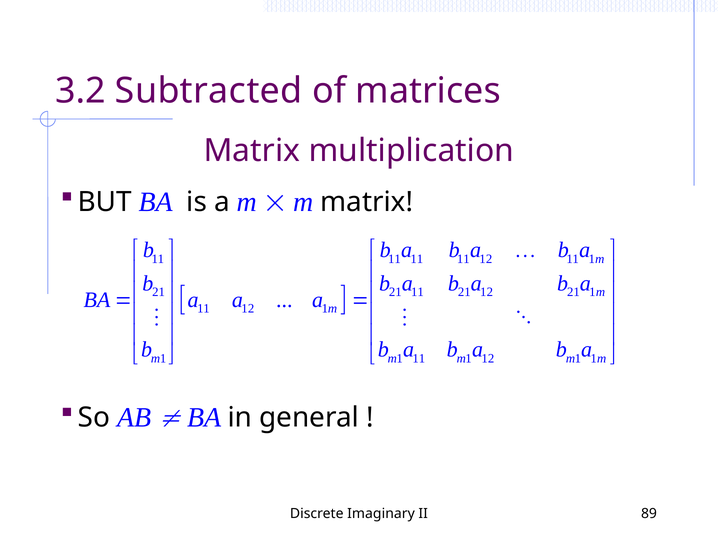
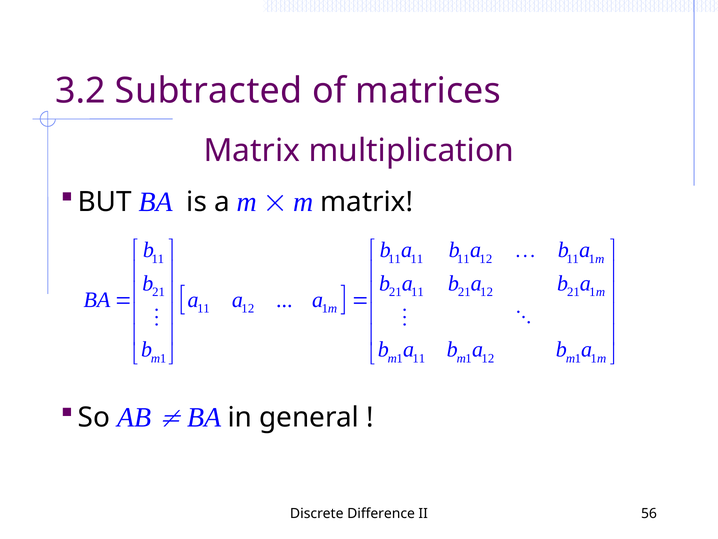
Imaginary: Imaginary -> Difference
89: 89 -> 56
